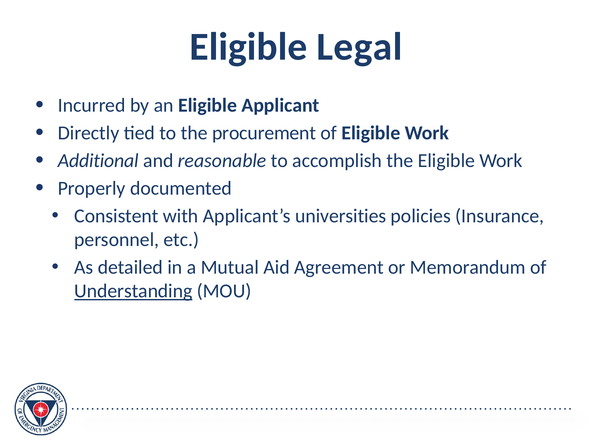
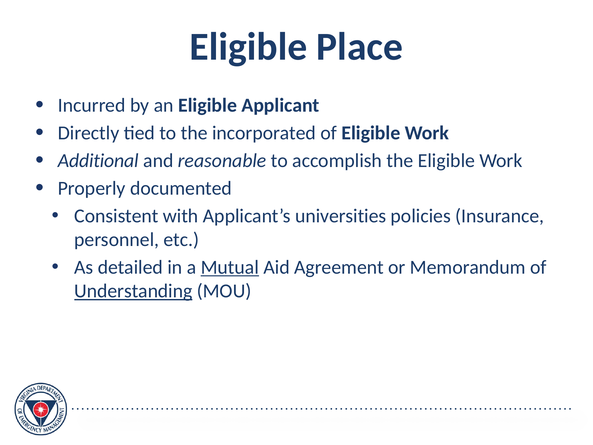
Legal: Legal -> Place
procurement: procurement -> incorporated
Mutual underline: none -> present
